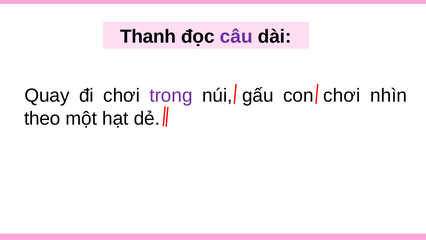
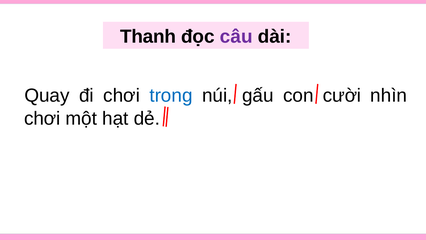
trong colour: purple -> blue
con chơi: chơi -> cười
theo at (42, 118): theo -> chơi
